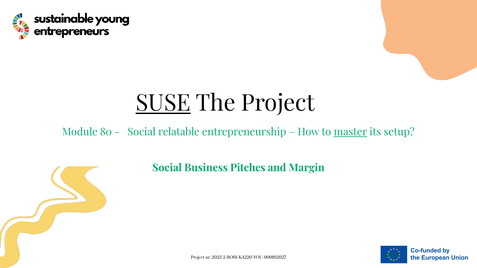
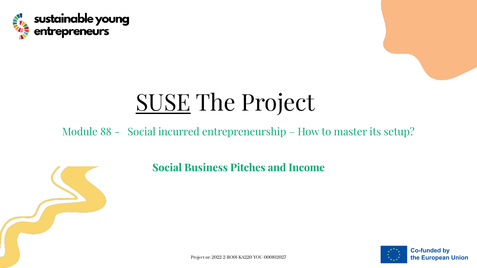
80: 80 -> 88
relatable: relatable -> incurred
master underline: present -> none
Margin: Margin -> Income
